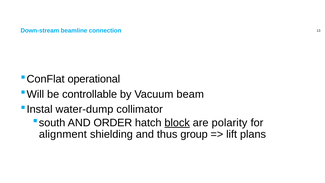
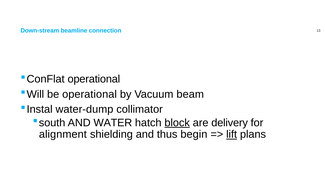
be controllable: controllable -> operational
ORDER: ORDER -> WATER
polarity: polarity -> delivery
group: group -> begin
lift underline: none -> present
